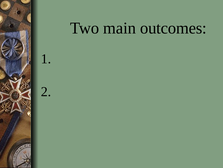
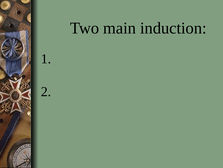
outcomes: outcomes -> induction
